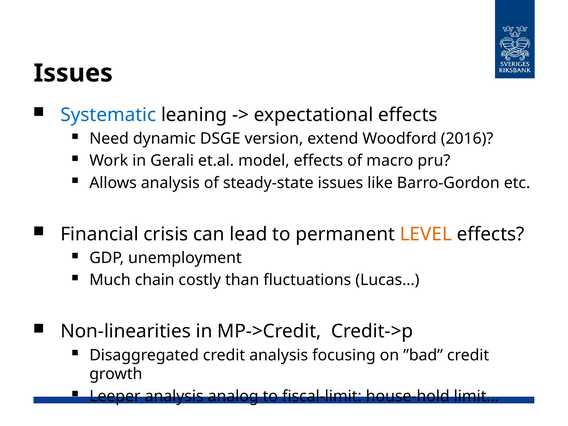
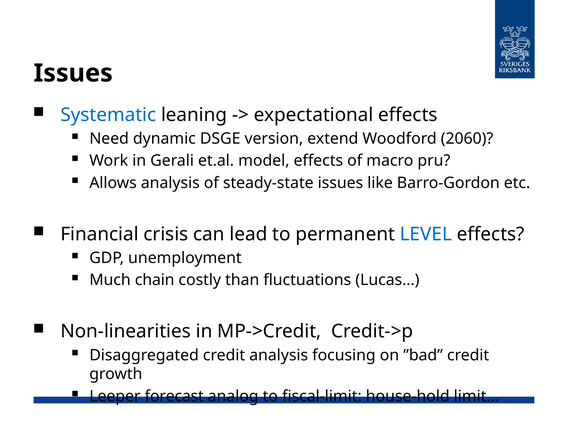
2016: 2016 -> 2060
LEVEL colour: orange -> blue
Leeper analysis: analysis -> forecast
